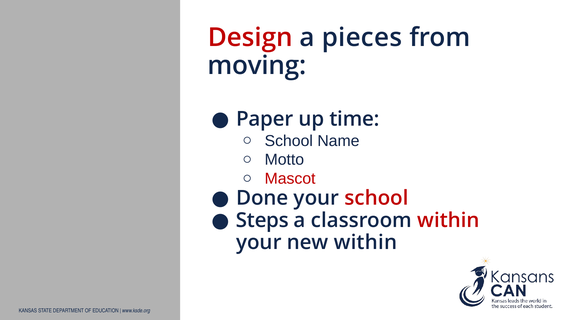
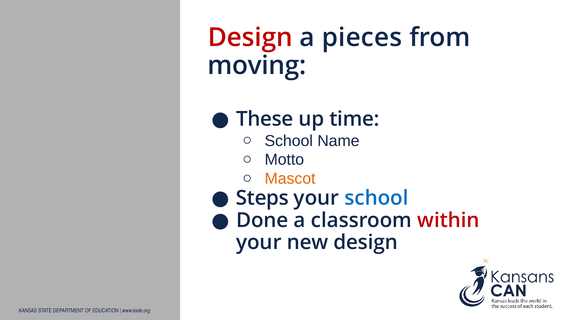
Paper: Paper -> These
Mascot colour: red -> orange
Done: Done -> Steps
school at (377, 198) colour: red -> blue
Steps: Steps -> Done
new within: within -> design
